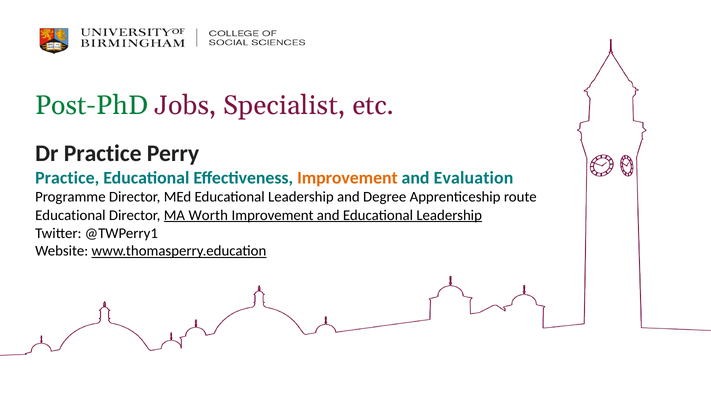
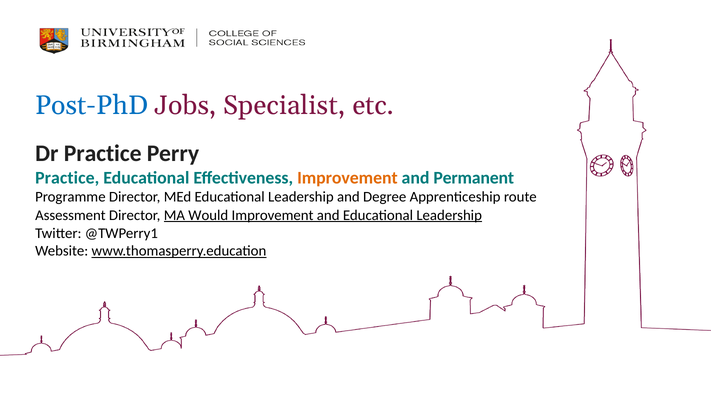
Post-PhD colour: green -> blue
Evaluation: Evaluation -> Permanent
Educational at (70, 215): Educational -> Assessment
Worth: Worth -> Would
